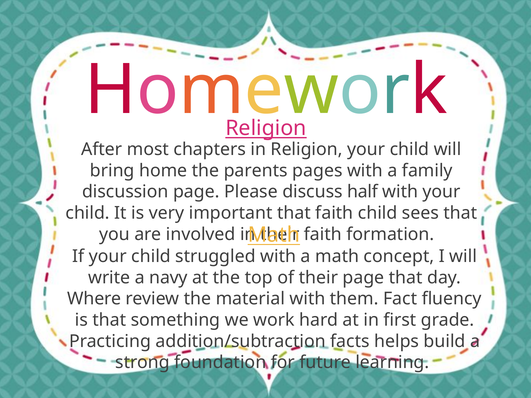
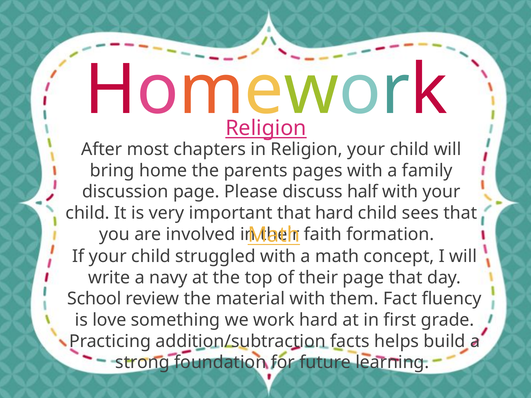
that faith: faith -> hard
Where: Where -> School
is that: that -> love
